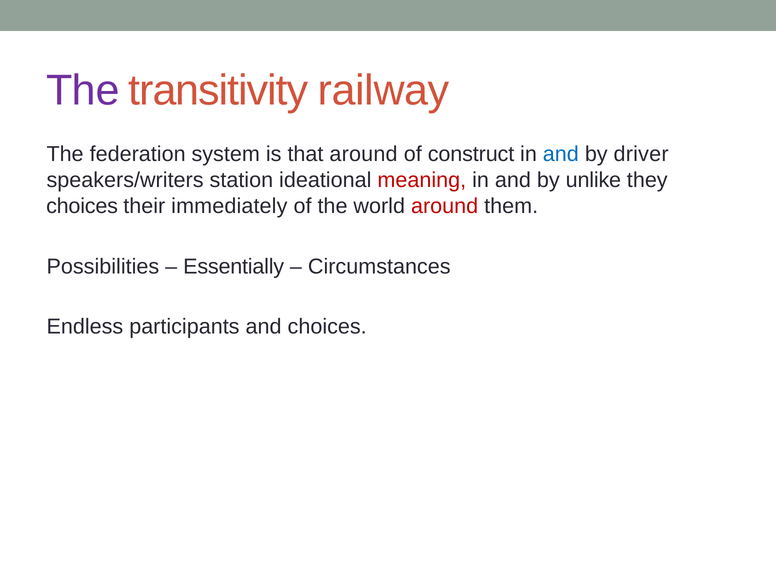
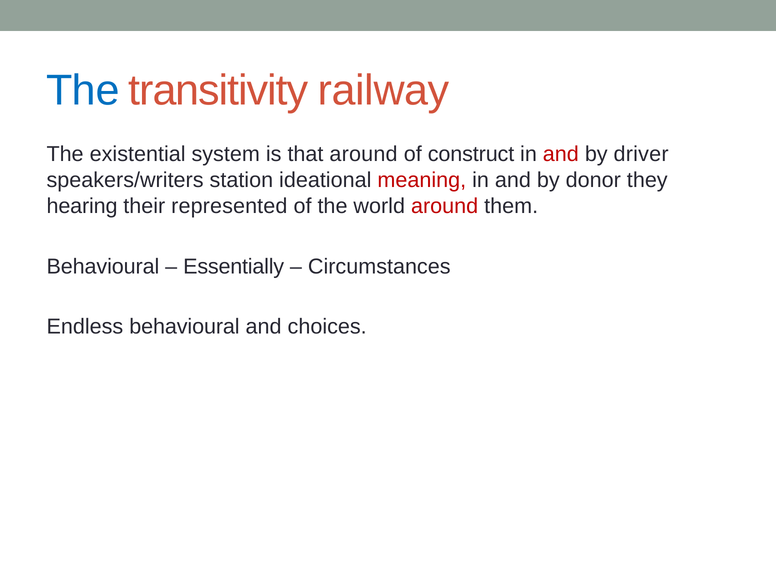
The at (83, 90) colour: purple -> blue
federation: federation -> existential
and at (561, 154) colour: blue -> red
unlike: unlike -> donor
choices at (82, 206): choices -> hearing
immediately: immediately -> represented
Possibilities at (103, 266): Possibilities -> Behavioural
Endless participants: participants -> behavioural
